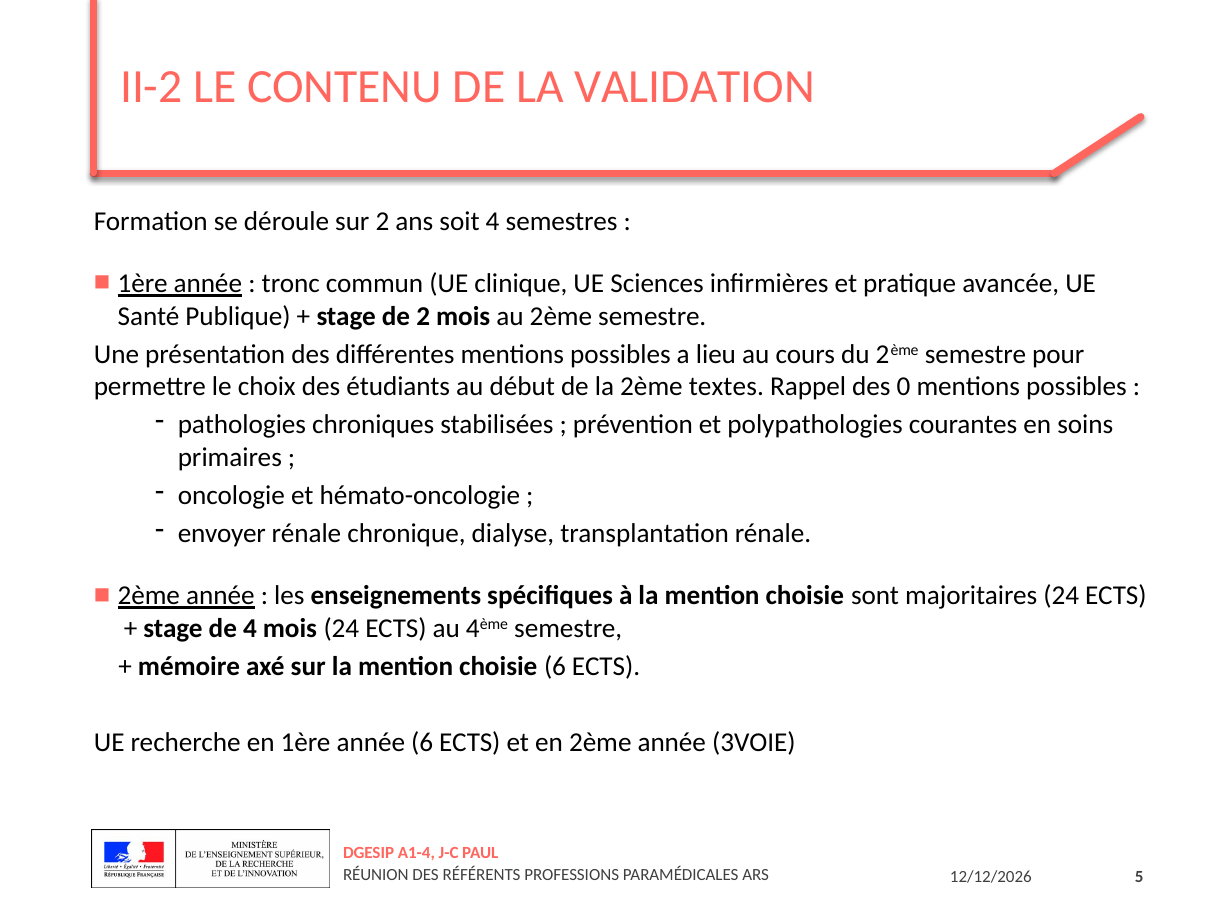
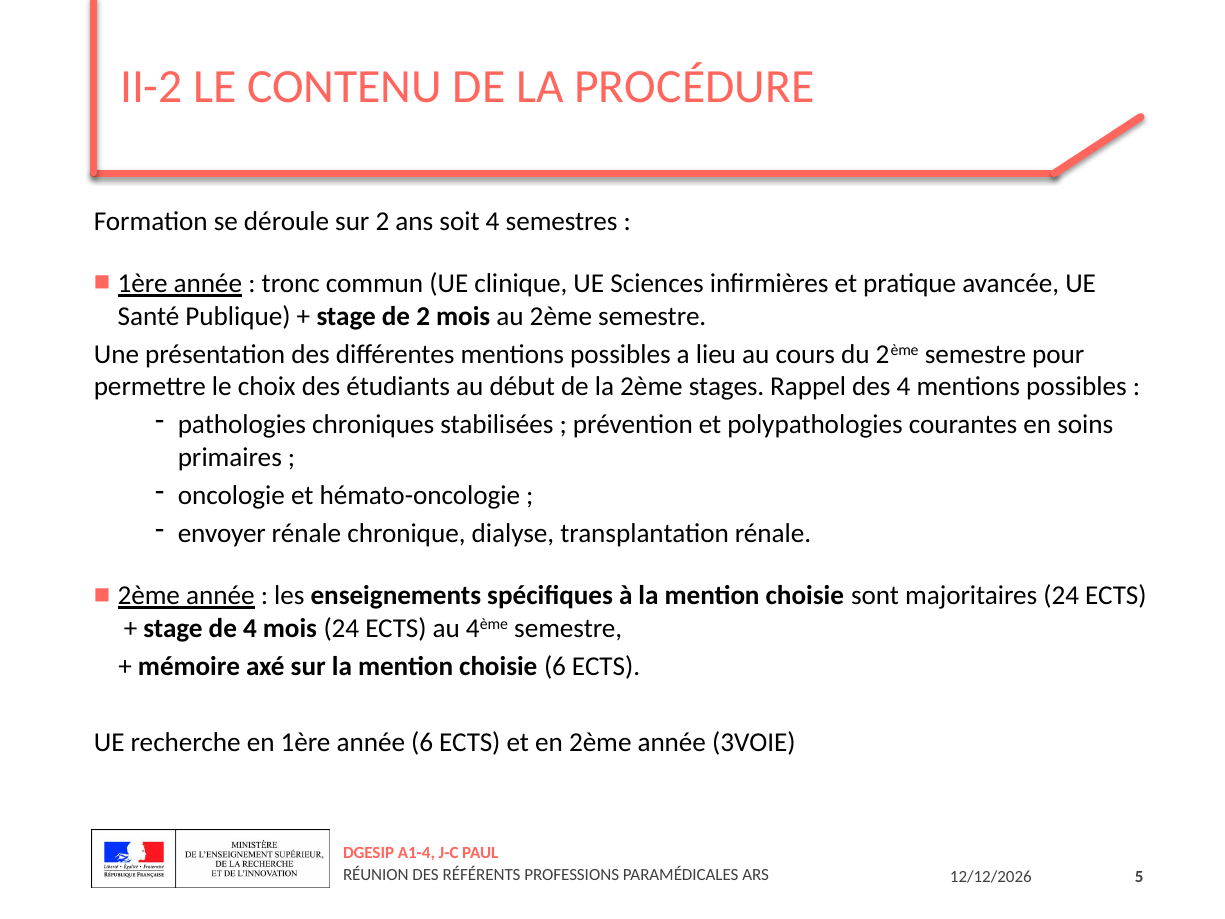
VALIDATION: VALIDATION -> PROCÉDURE
textes: textes -> stages
des 0: 0 -> 4
